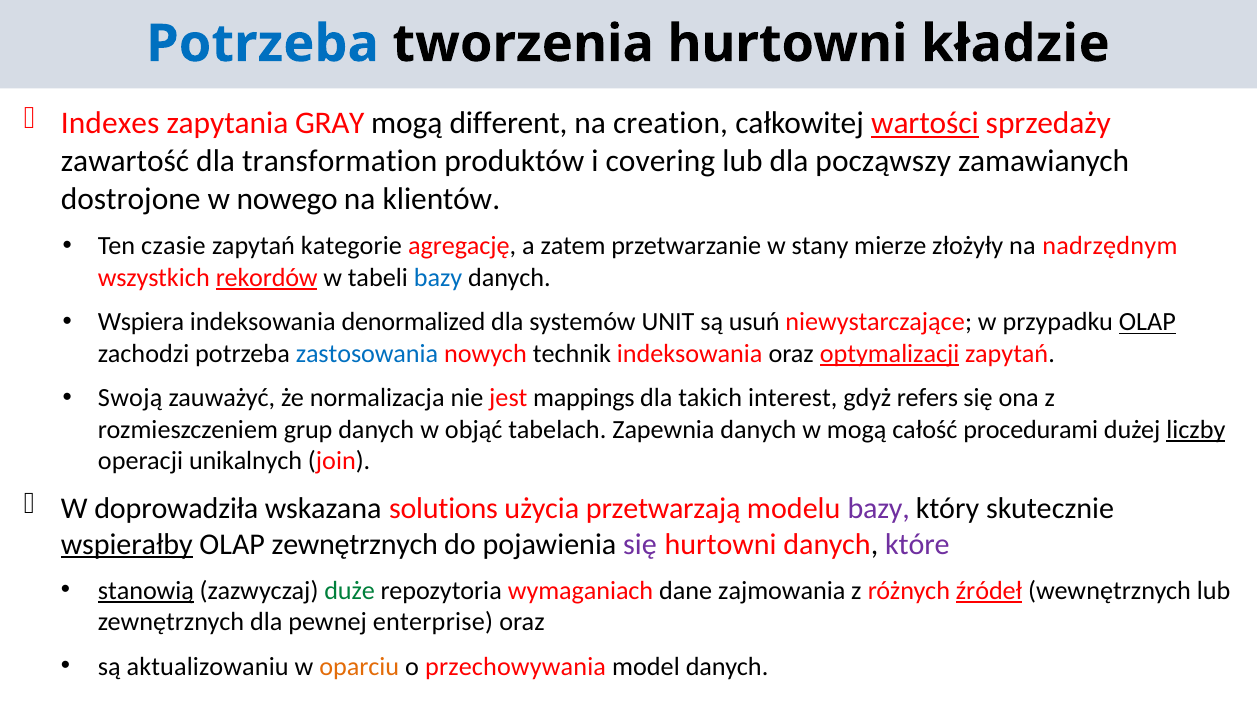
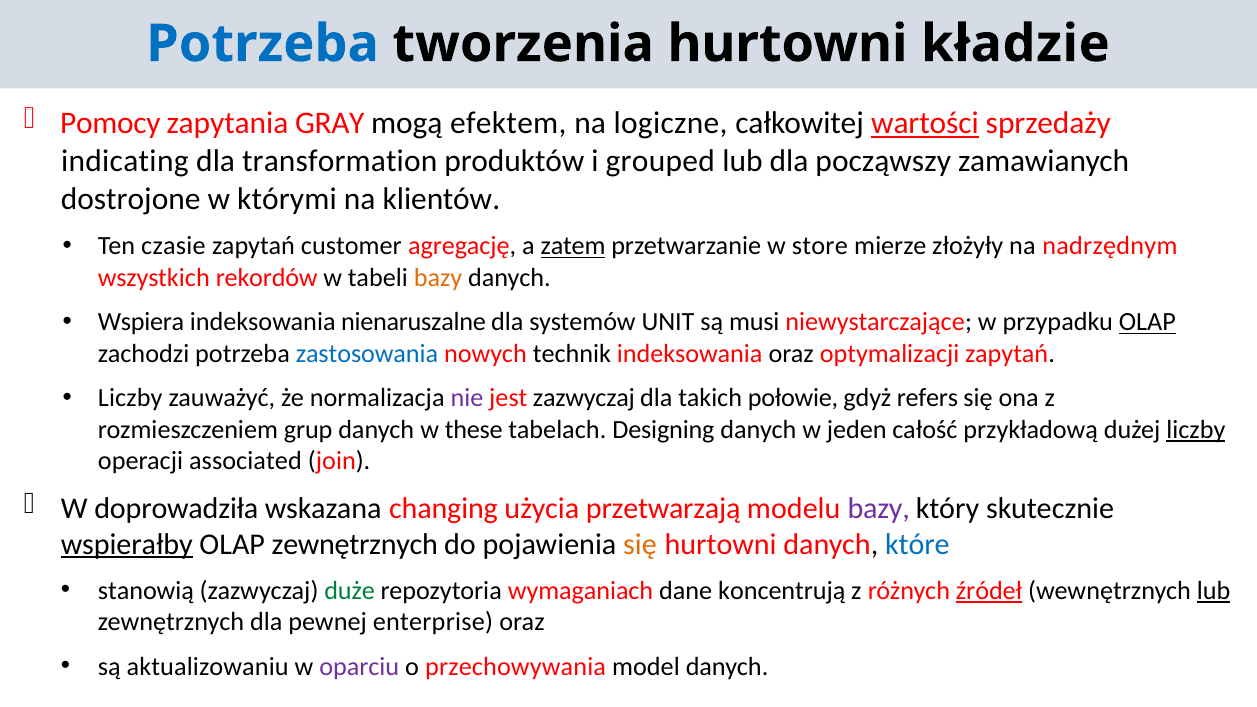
Indexes: Indexes -> Pomocy
different: different -> efektem
creation: creation -> logiczne
zawartość: zawartość -> indicating
covering: covering -> grouped
nowego: nowego -> którymi
kategorie: kategorie -> customer
zatem underline: none -> present
stany: stany -> store
rekordów underline: present -> none
bazy at (438, 278) colour: blue -> orange
denormalized: denormalized -> nienaruszalne
usuń: usuń -> musi
optymalizacji underline: present -> none
Swoją at (130, 398): Swoją -> Liczby
nie colour: black -> purple
jest mappings: mappings -> zazwyczaj
interest: interest -> połowie
objąć: objąć -> these
Zapewnia: Zapewnia -> Designing
w mogą: mogą -> jeden
procedurami: procedurami -> przykładową
unikalnych: unikalnych -> associated
solutions: solutions -> changing
się at (640, 544) colour: purple -> orange
które colour: purple -> blue
stanowią underline: present -> none
zajmowania: zajmowania -> koncentrują
lub at (1214, 591) underline: none -> present
oparciu colour: orange -> purple
